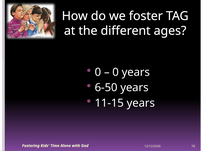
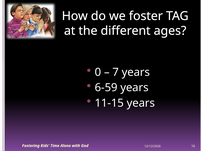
0 at (116, 72): 0 -> 7
6-50: 6-50 -> 6-59
